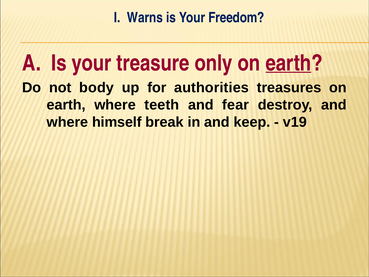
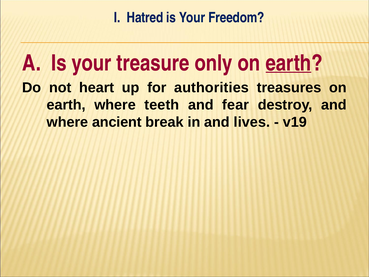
Warns: Warns -> Hatred
body: body -> heart
himself: himself -> ancient
keep: keep -> lives
